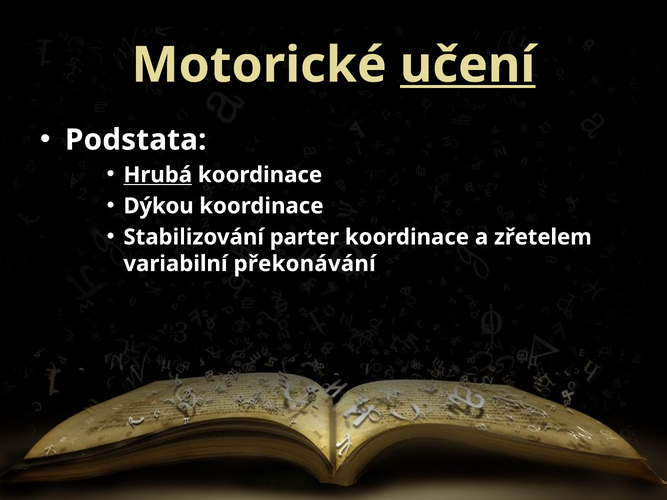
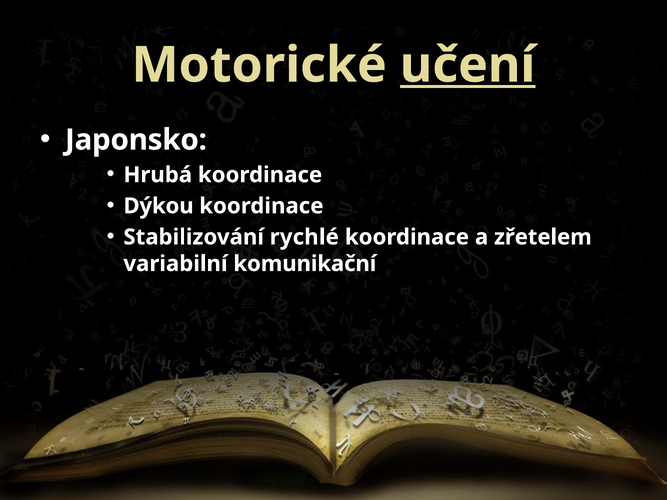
Podstata: Podstata -> Japonsko
Hrubá underline: present -> none
parter: parter -> rychlé
překonávání: překonávání -> komunikační
